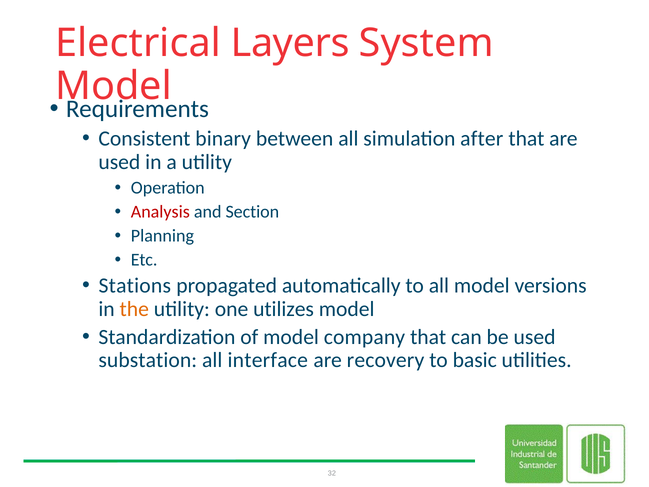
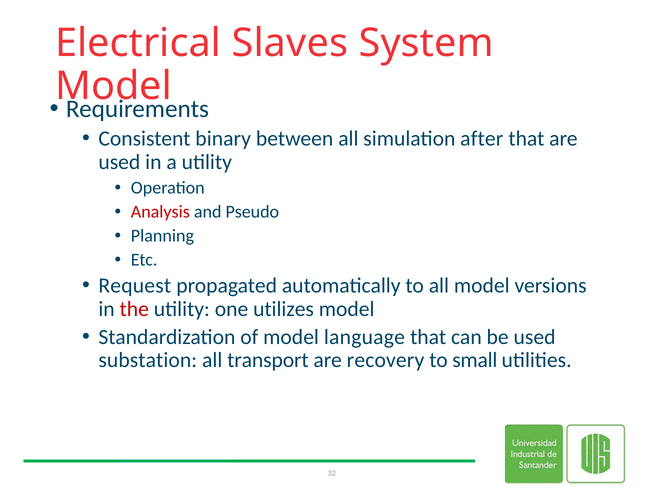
Layers: Layers -> Slaves
Section: Section -> Pseudo
Stations: Stations -> Request
the colour: orange -> red
company: company -> language
interface: interface -> transport
basic: basic -> small
